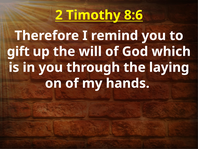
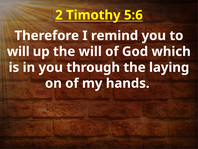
8:6: 8:6 -> 5:6
gift at (18, 51): gift -> will
